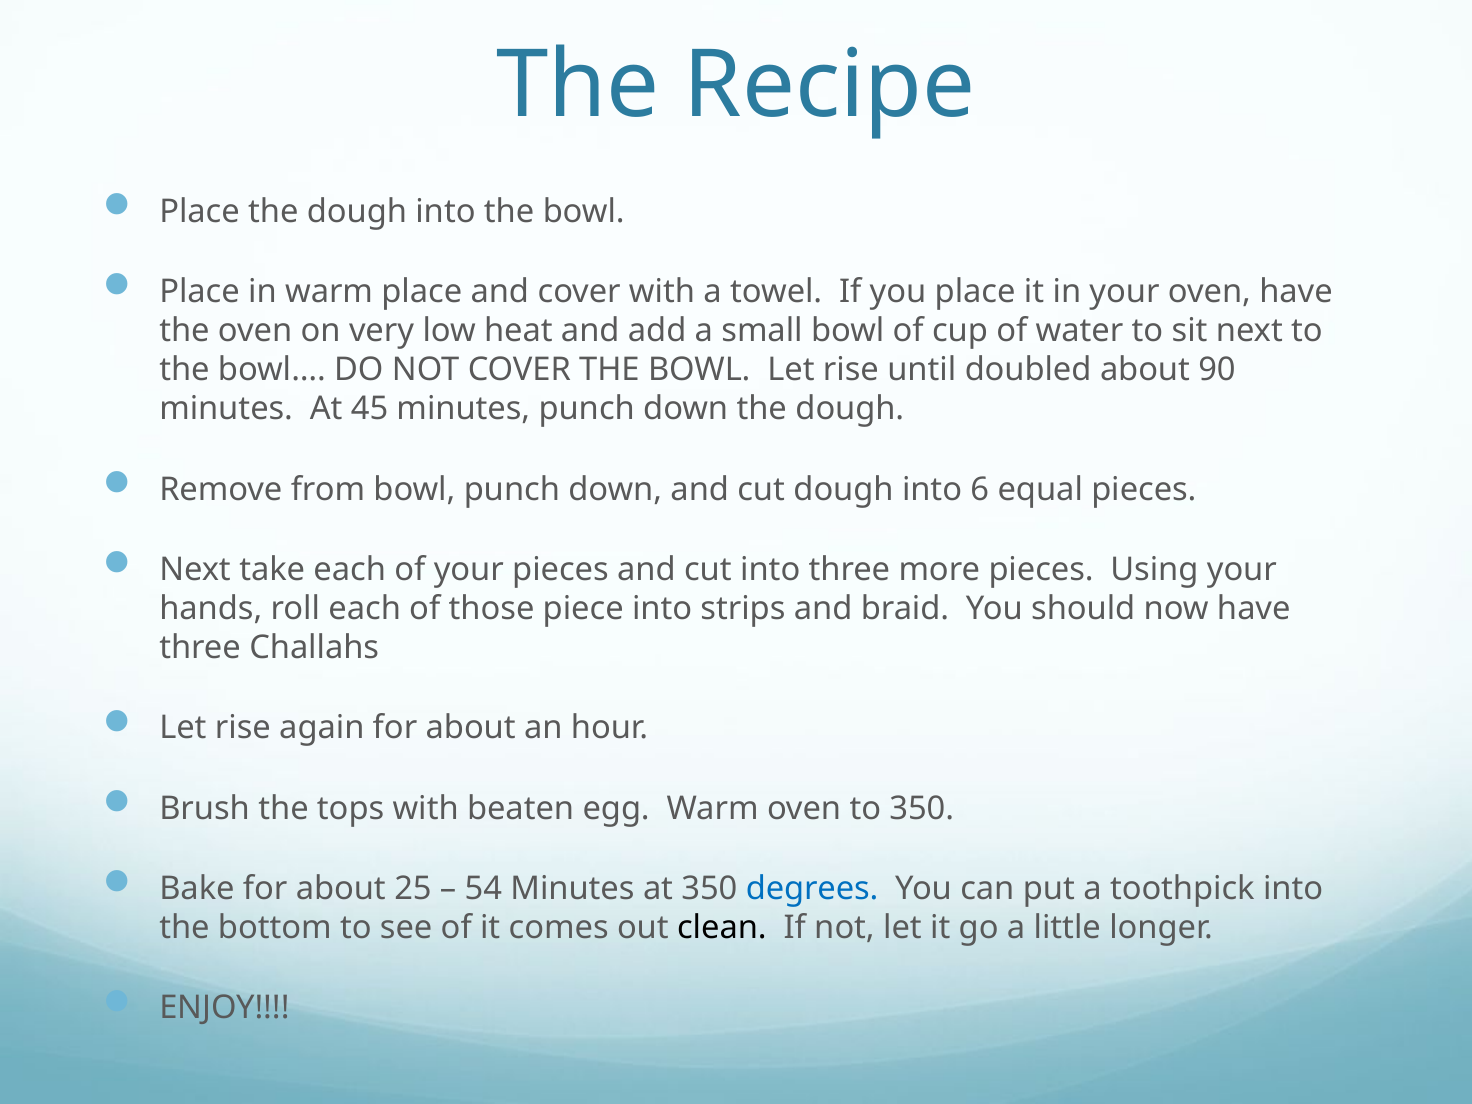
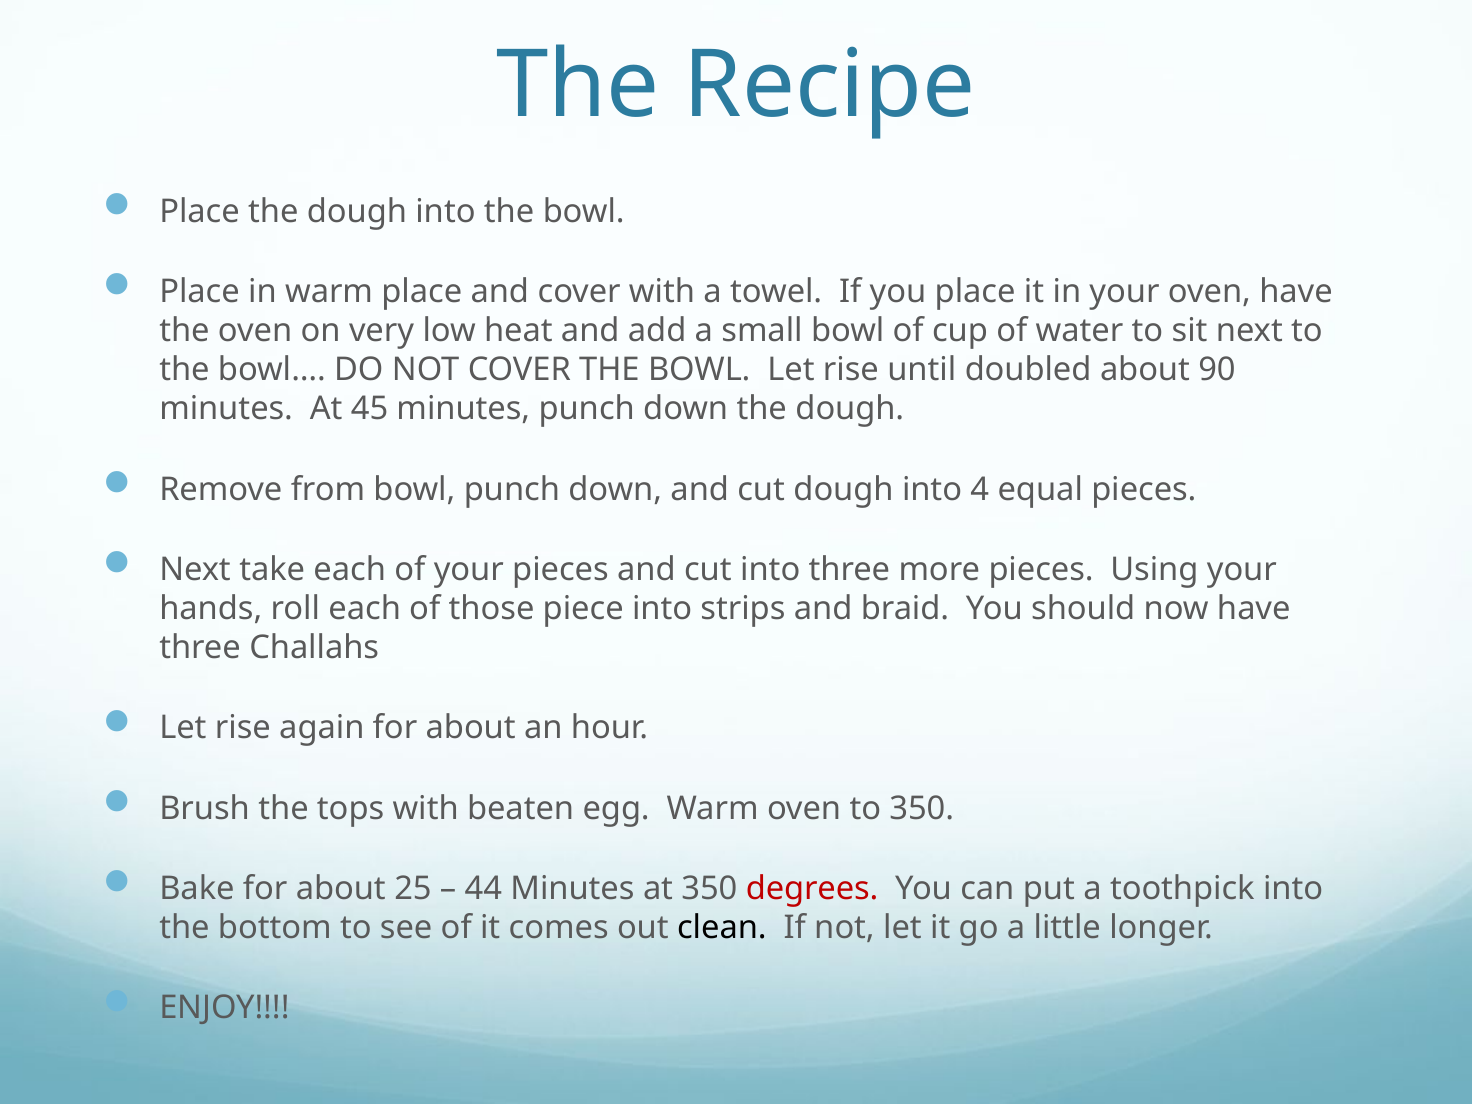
6: 6 -> 4
54: 54 -> 44
degrees colour: blue -> red
